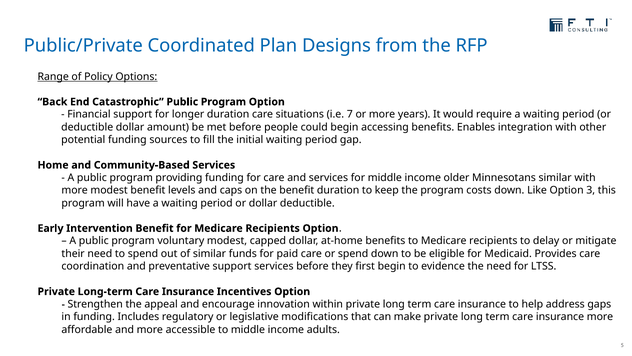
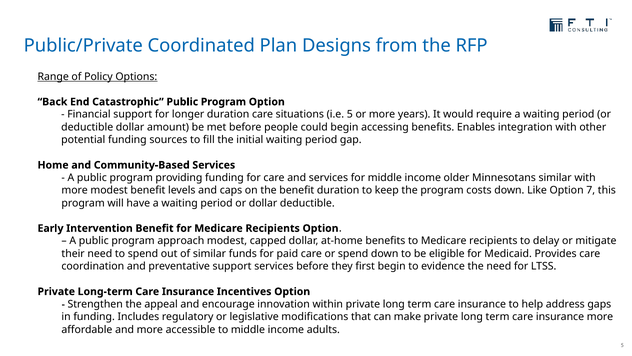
i.e 7: 7 -> 5
3: 3 -> 7
voluntary: voluntary -> approach
